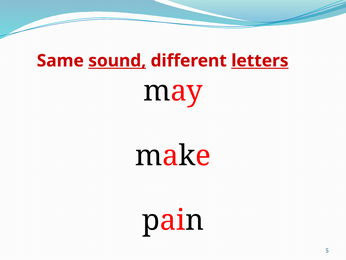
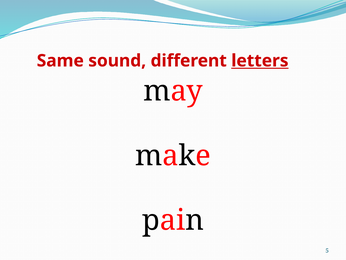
sound underline: present -> none
